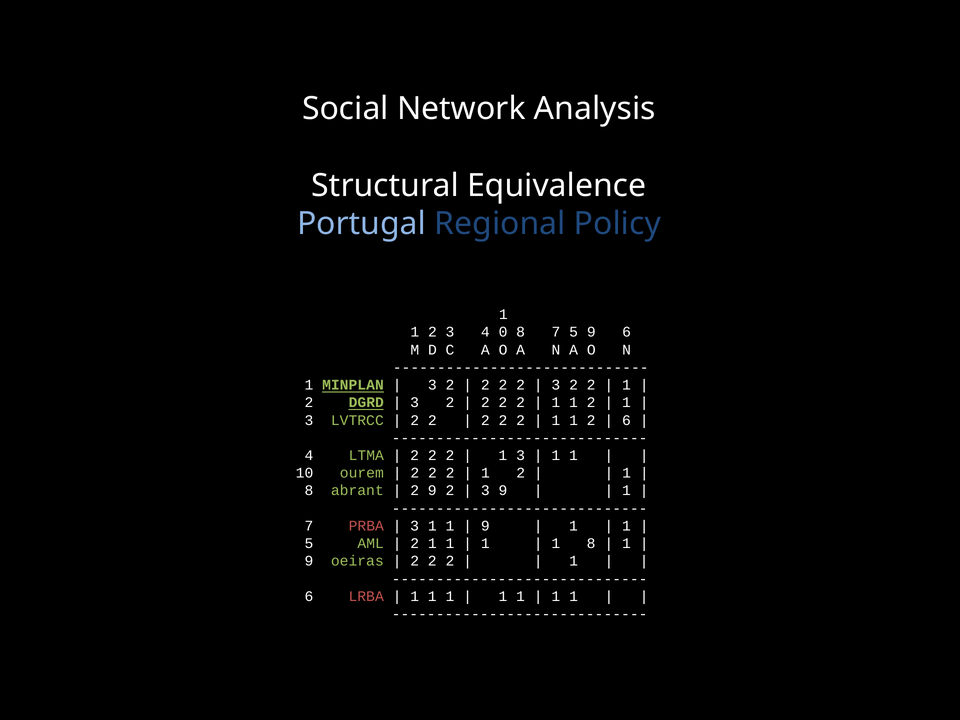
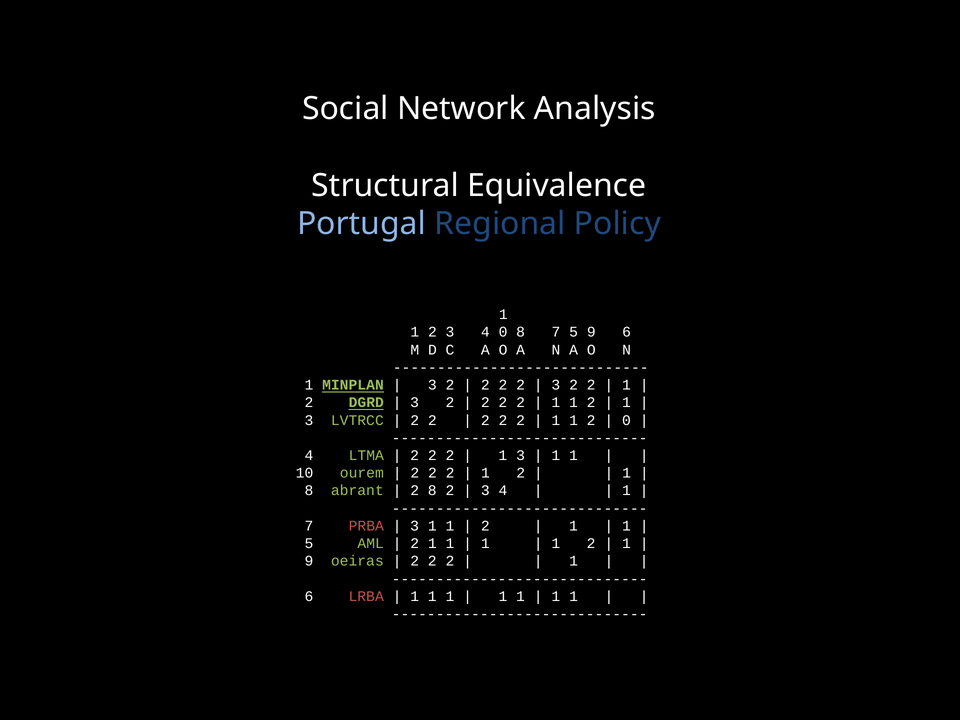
6 at (626, 420): 6 -> 0
2 9: 9 -> 8
9 at (503, 491): 9 -> 4
9 at (485, 526): 9 -> 2
8 at (591, 543): 8 -> 2
